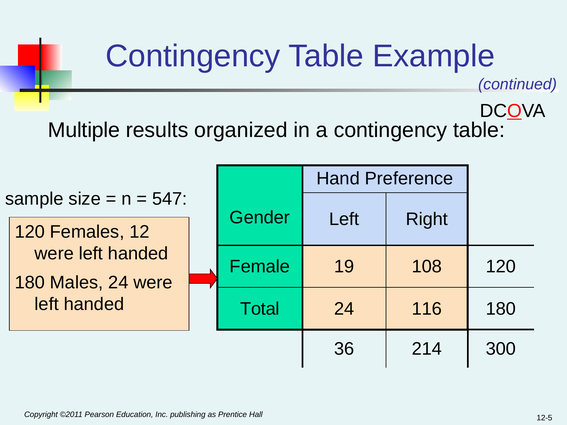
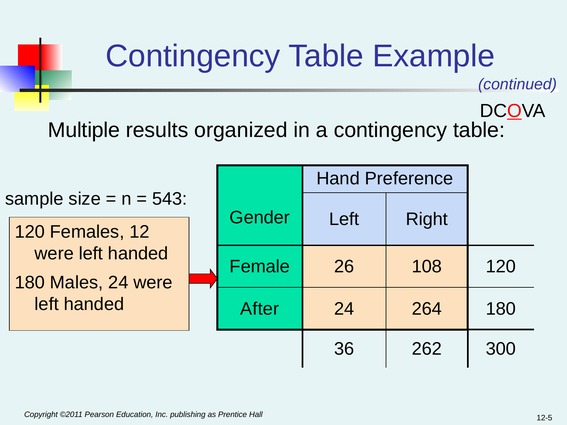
547: 547 -> 543
19: 19 -> 26
Total: Total -> After
116: 116 -> 264
214: 214 -> 262
